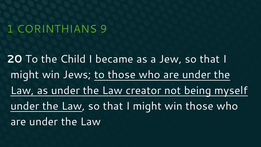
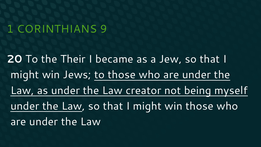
Child: Child -> Their
